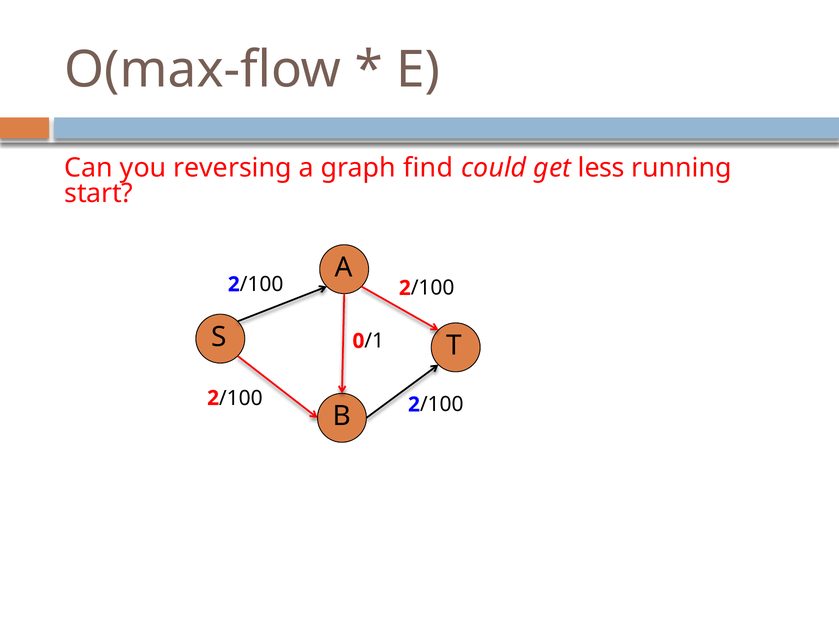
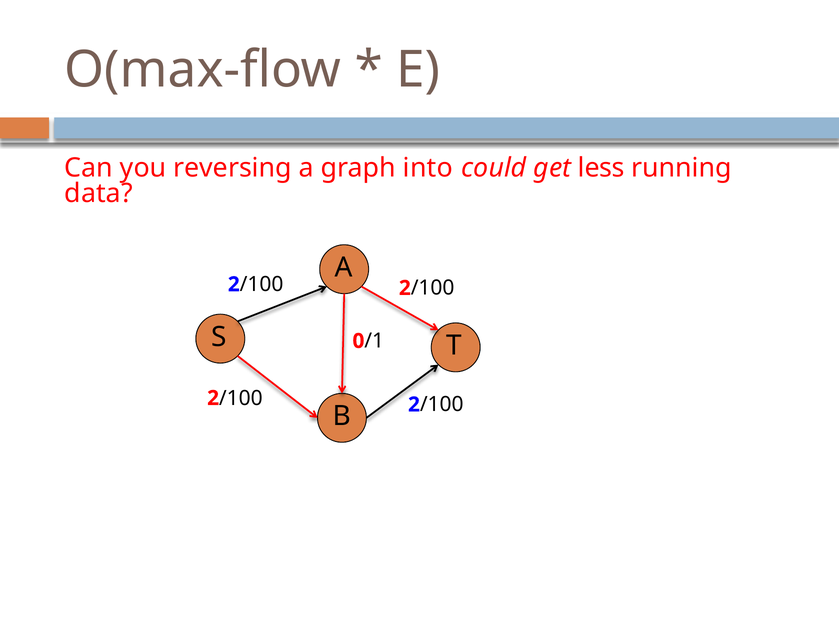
find: find -> into
start: start -> data
